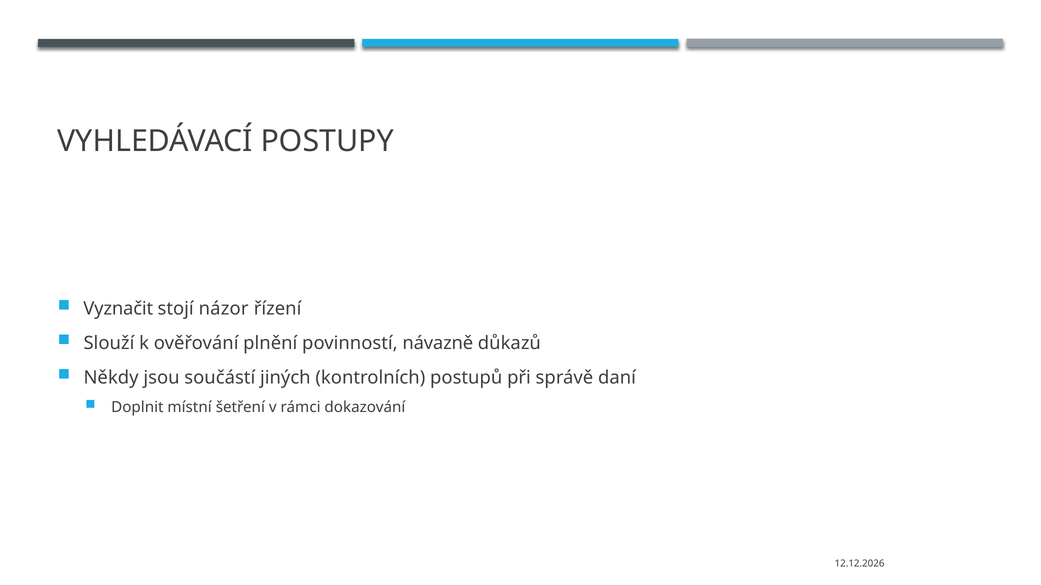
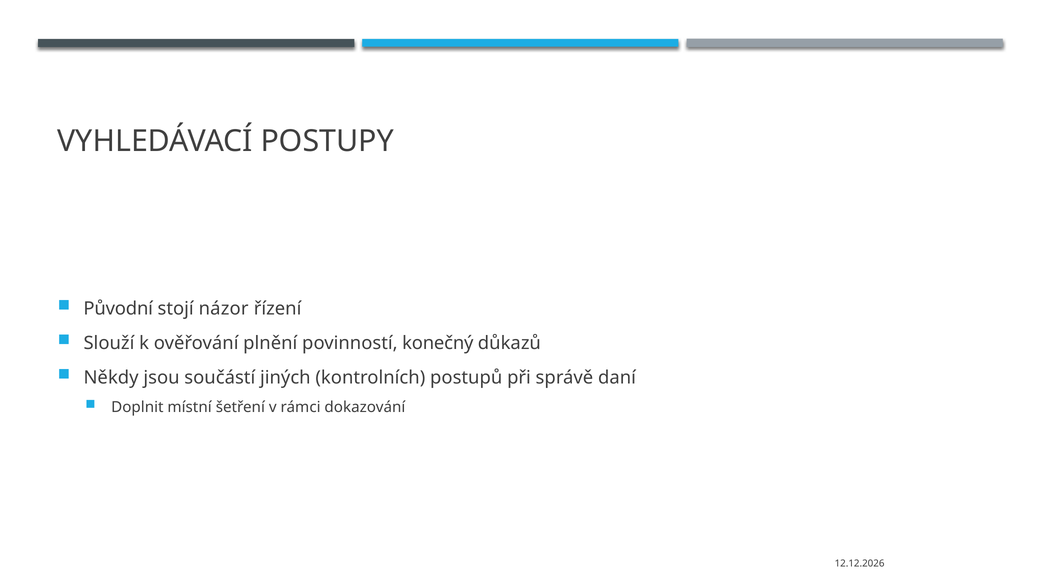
Vyznačit: Vyznačit -> Původní
návazně: návazně -> konečný
